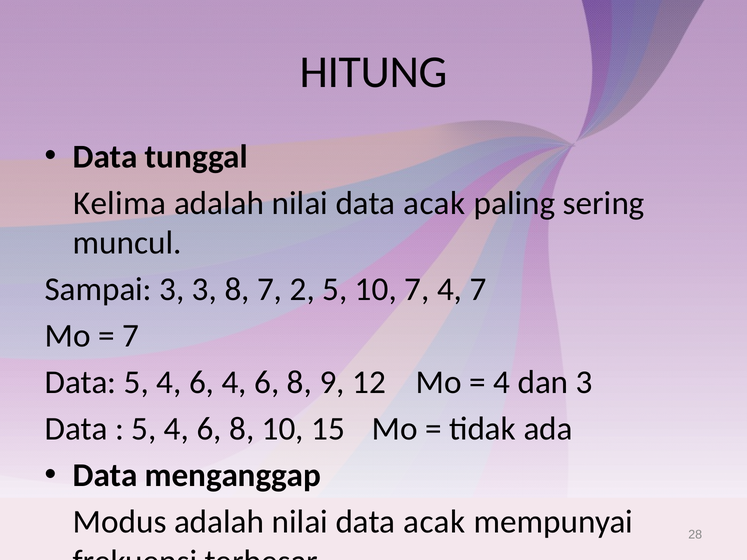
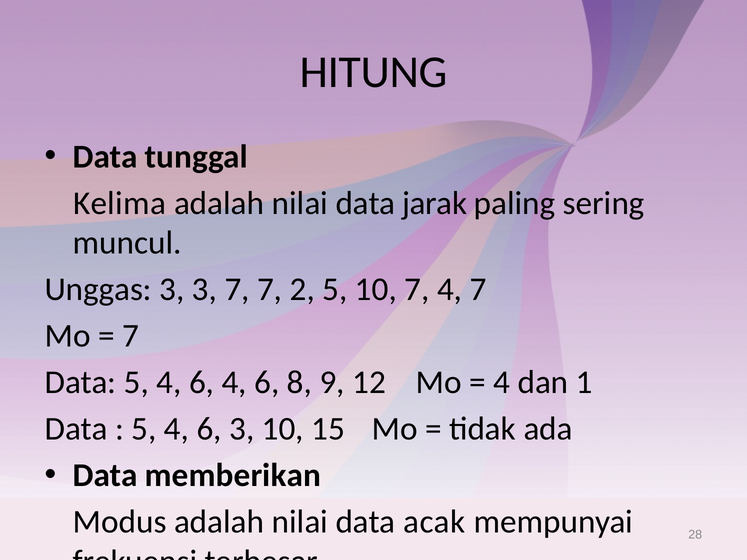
acak at (434, 203): acak -> jarak
Sampai: Sampai -> Unggas
3 8: 8 -> 7
dan 3: 3 -> 1
5 4 6 8: 8 -> 3
menganggap: menganggap -> memberikan
